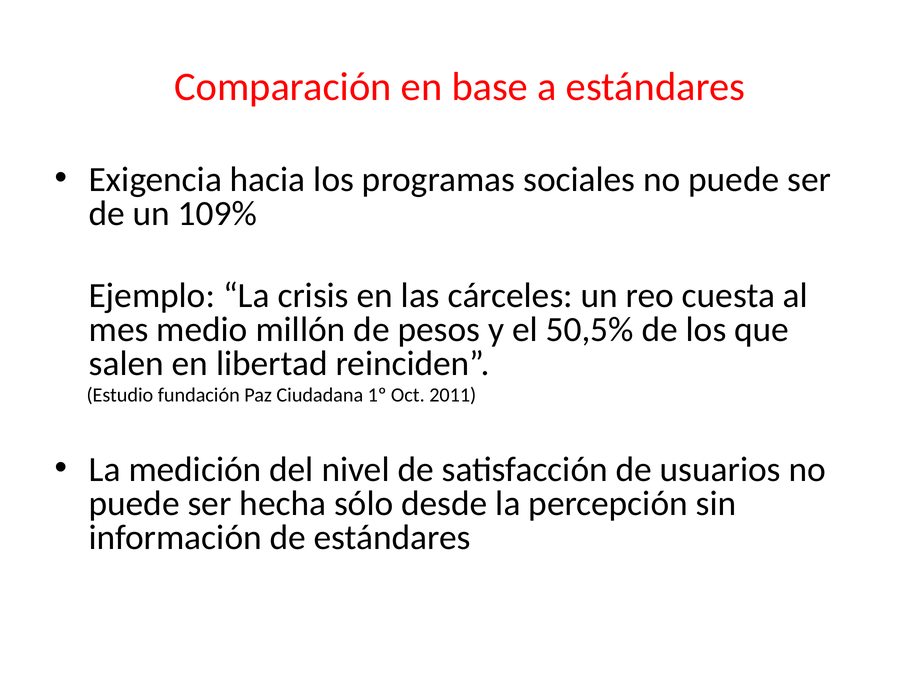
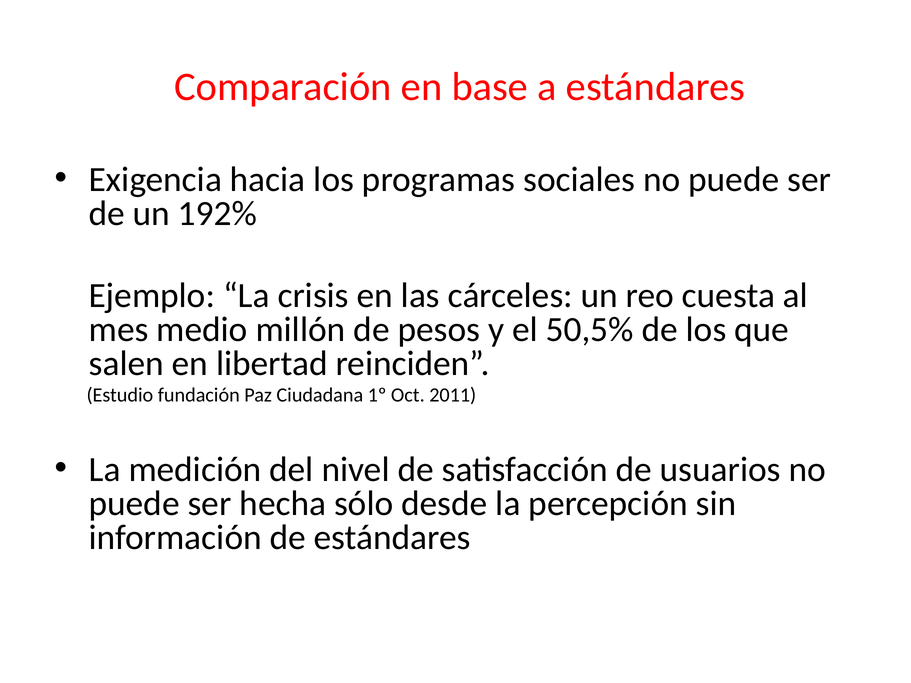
109%: 109% -> 192%
